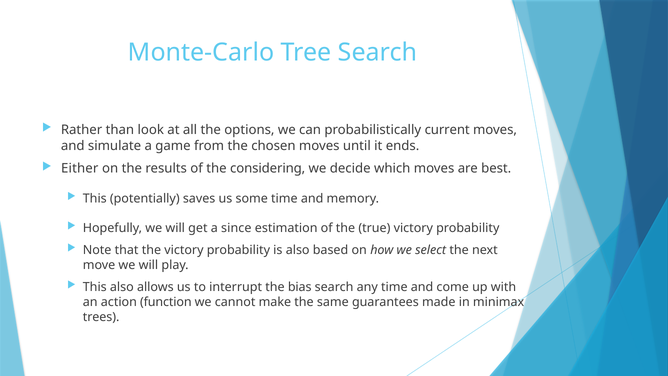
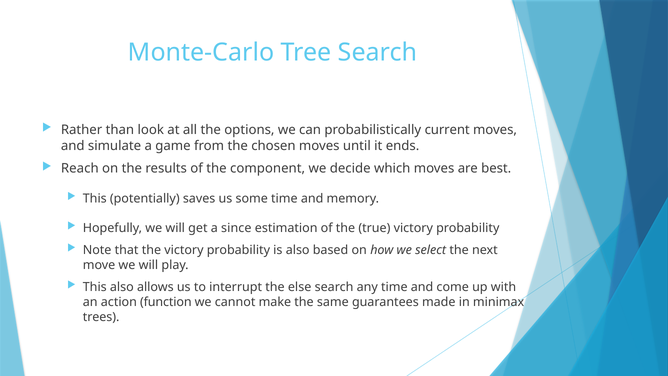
Either: Either -> Reach
considering: considering -> component
bias: bias -> else
